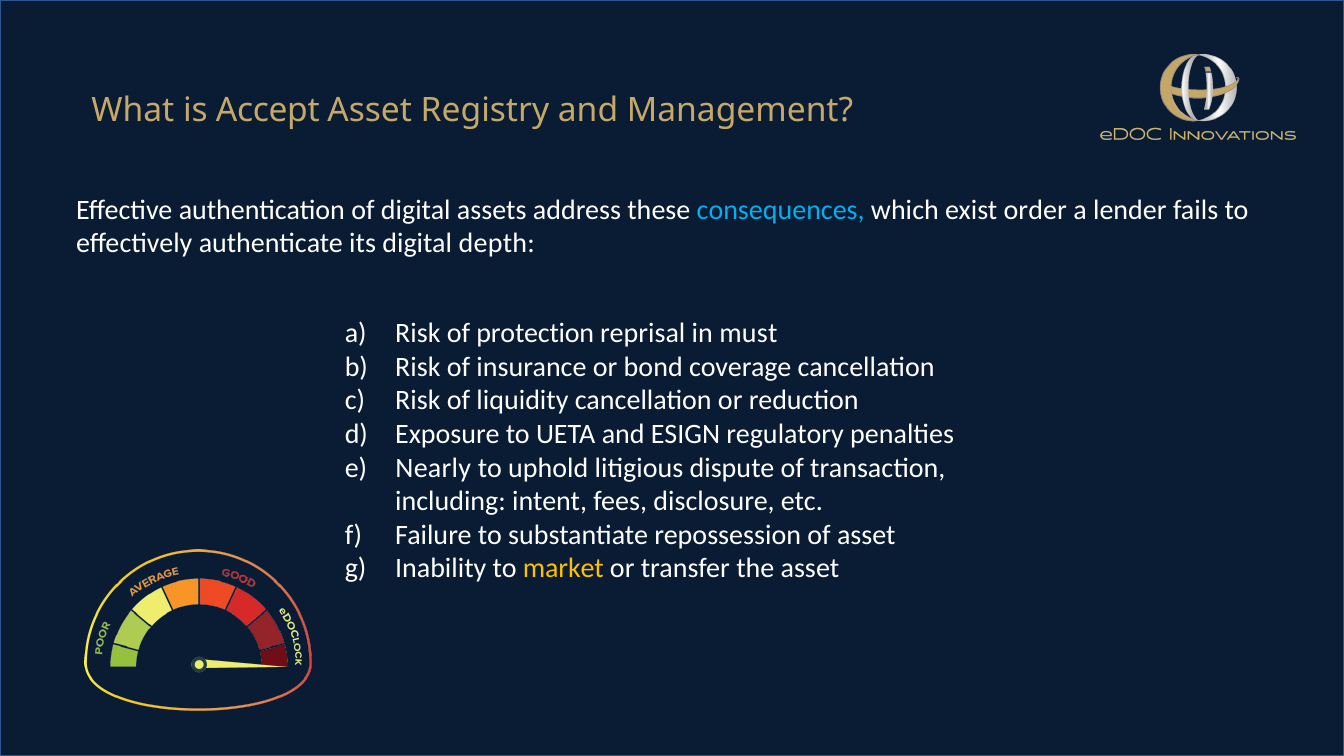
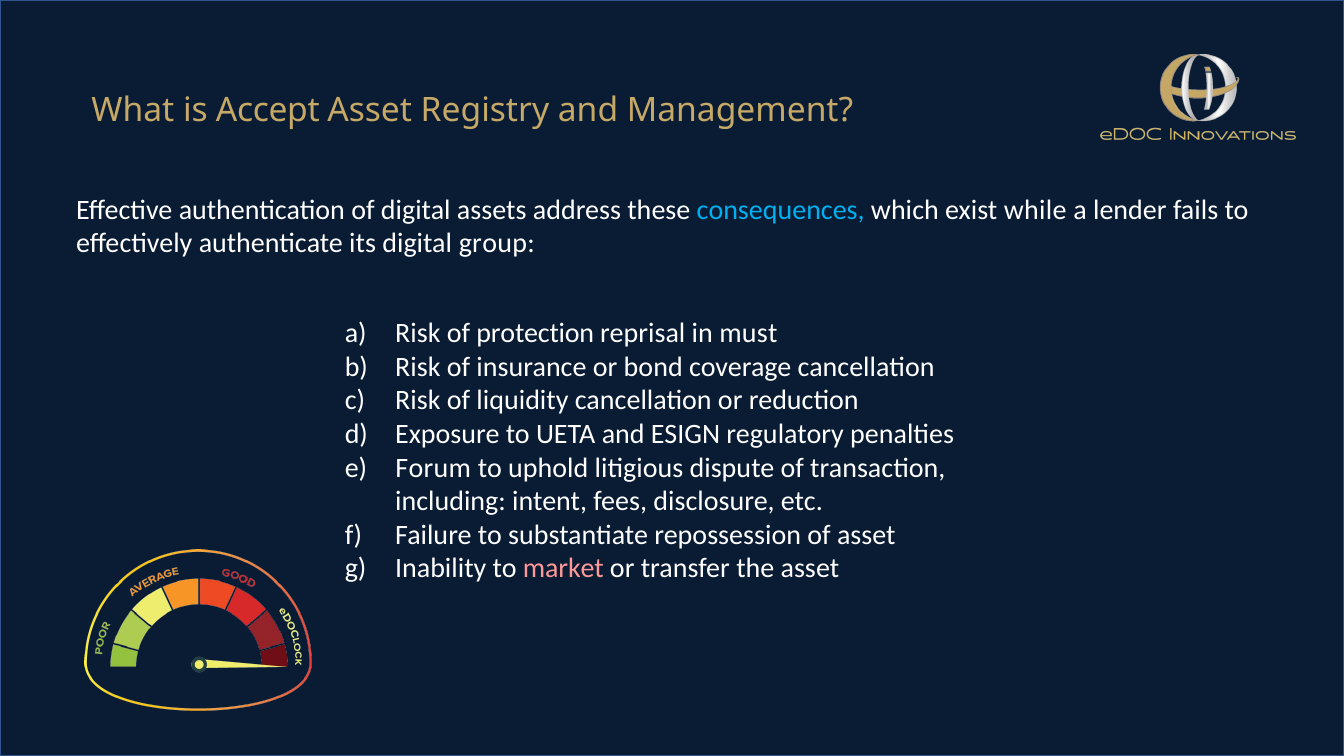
order: order -> while
depth: depth -> group
Nearly: Nearly -> Forum
market colour: yellow -> pink
